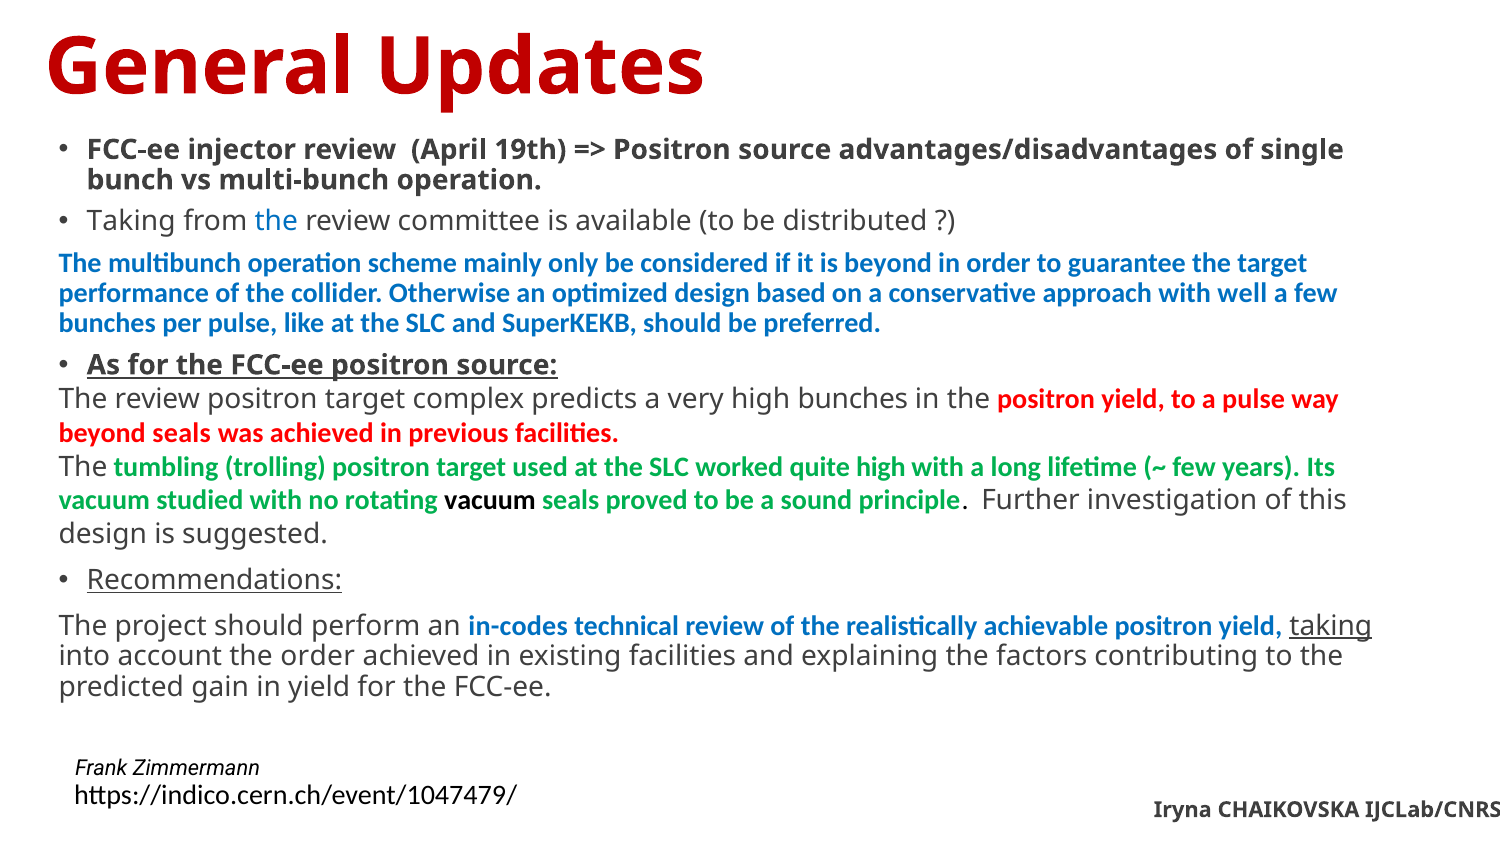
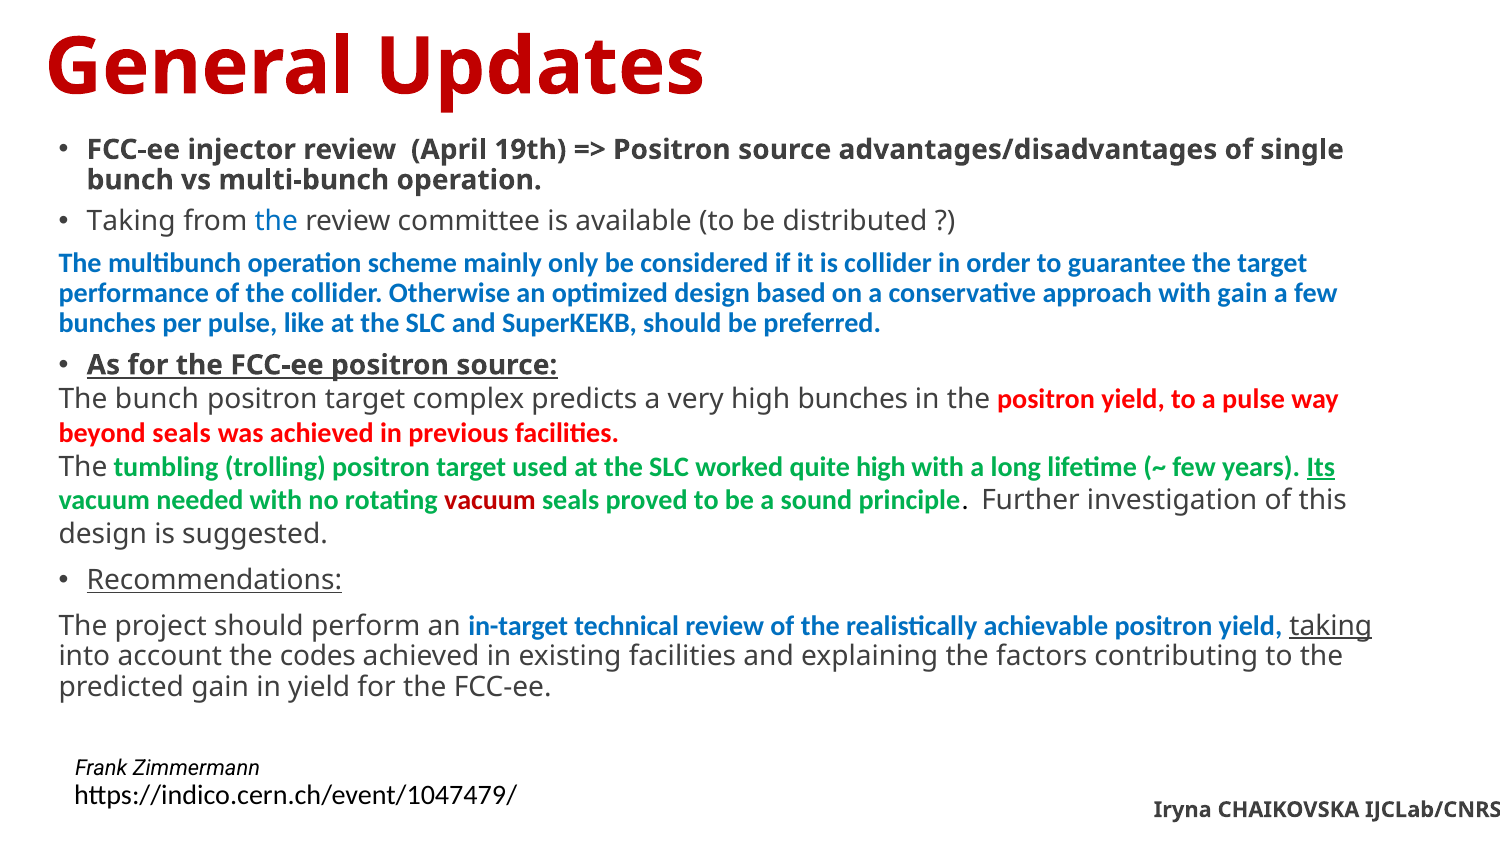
is beyond: beyond -> collider
with well: well -> gain
review at (157, 399): review -> bunch
Its underline: none -> present
studied: studied -> needed
vacuum at (490, 500) colour: black -> red
in-codes: in-codes -> in-target
the order: order -> codes
